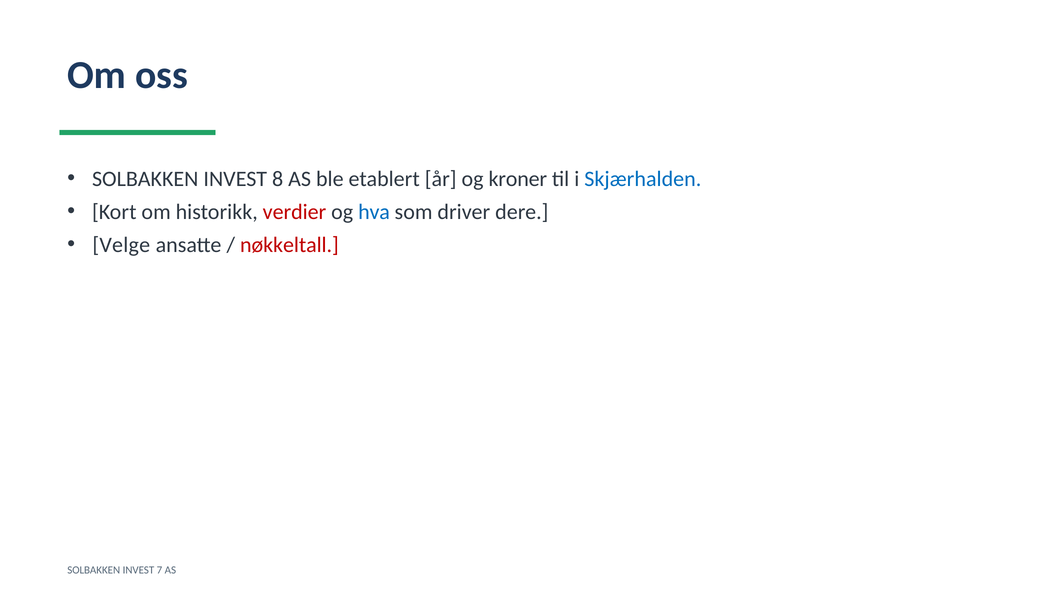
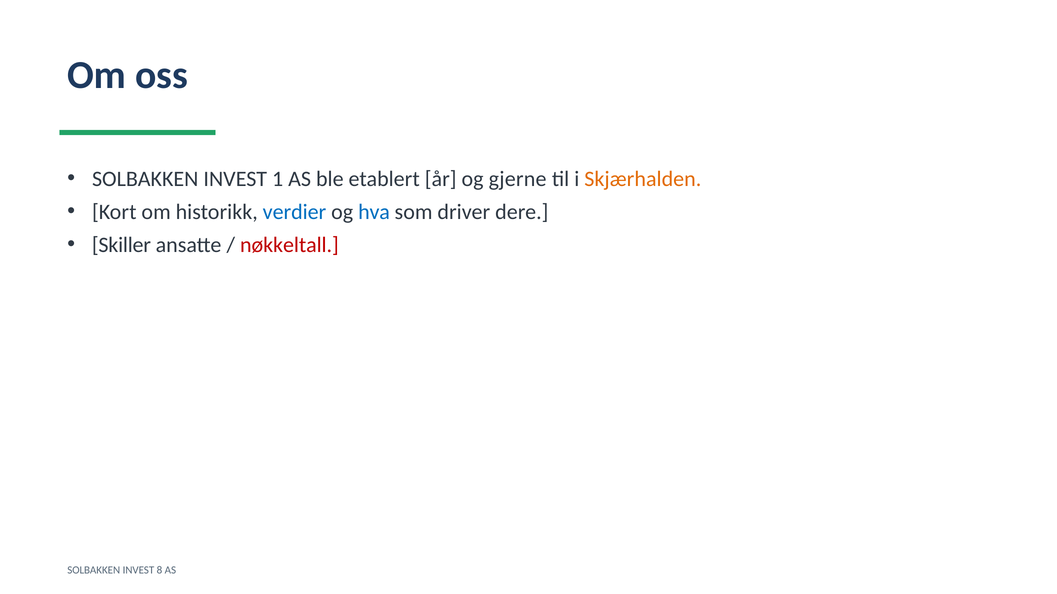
8: 8 -> 1
kroner: kroner -> gjerne
Skjærhalden colour: blue -> orange
verdier colour: red -> blue
Velge: Velge -> Skiller
7: 7 -> 8
